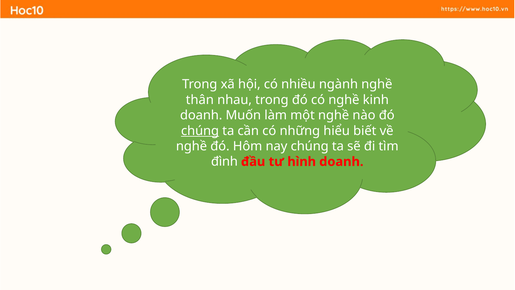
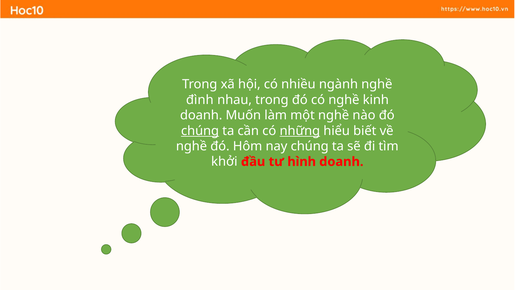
thân: thân -> đình
những underline: none -> present
đình: đình -> khởi
